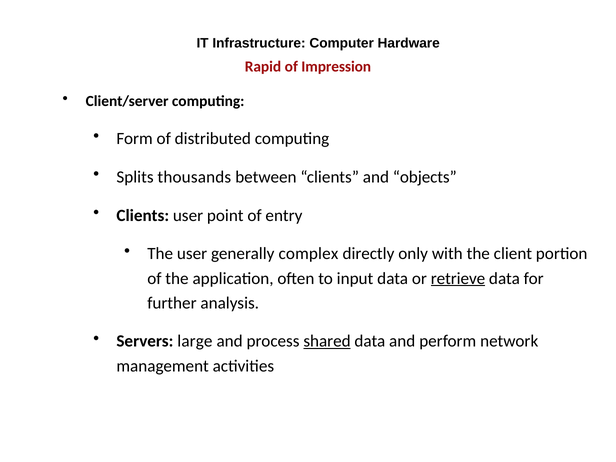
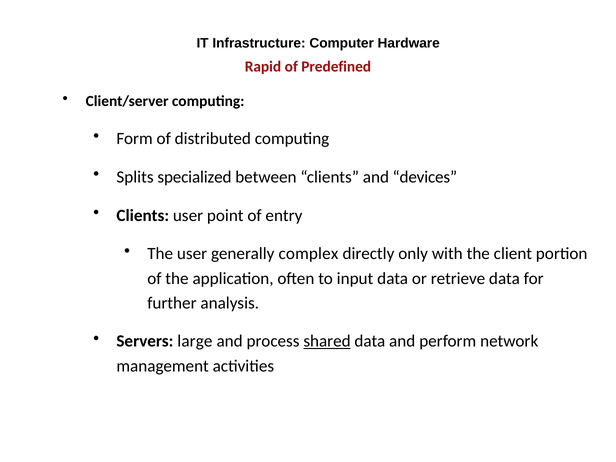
Impression: Impression -> Predefined
thousands: thousands -> specialized
objects: objects -> devices
retrieve underline: present -> none
